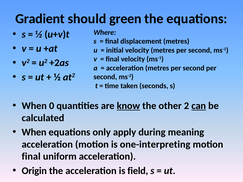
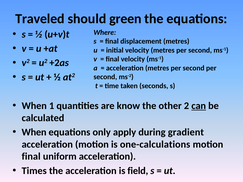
Gradient: Gradient -> Traveled
0: 0 -> 1
know underline: present -> none
meaning: meaning -> gradient
one-interpreting: one-interpreting -> one-calculations
Origin: Origin -> Times
